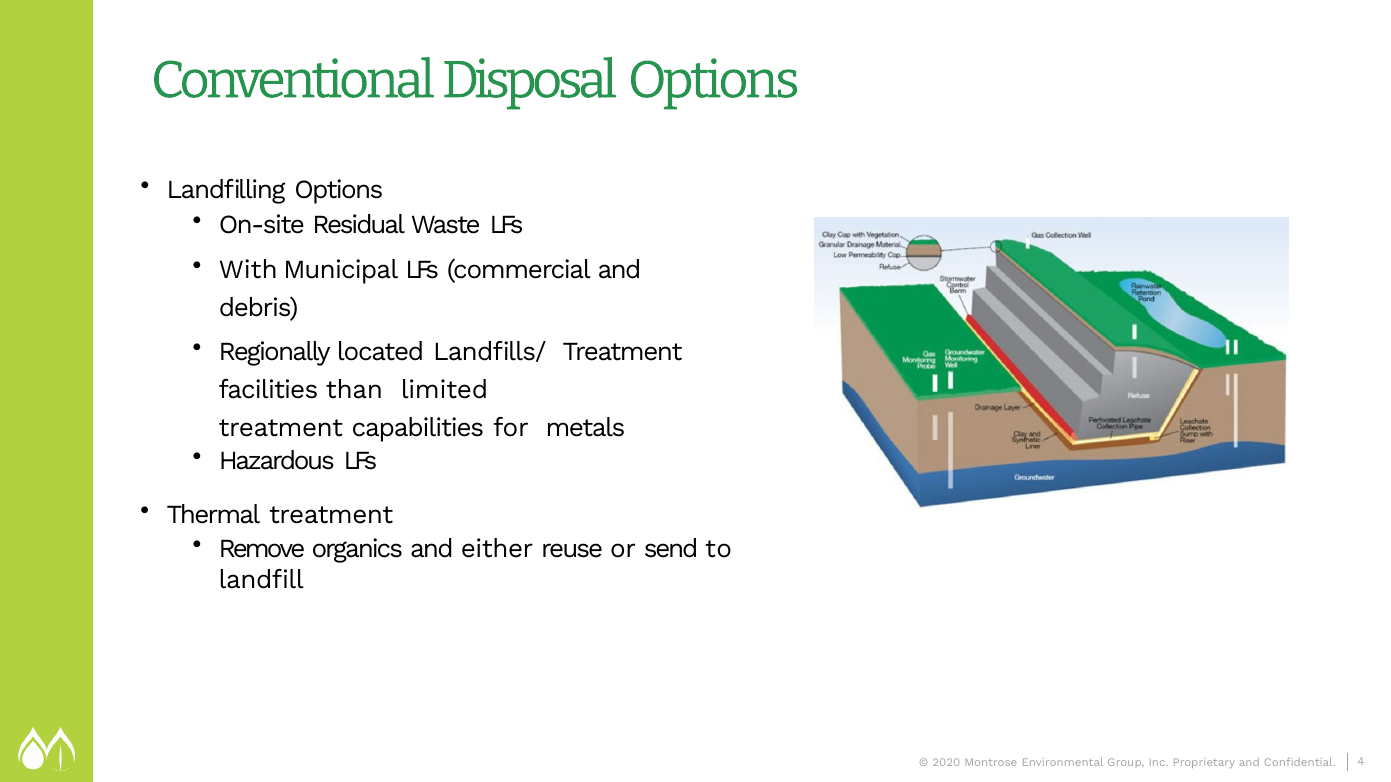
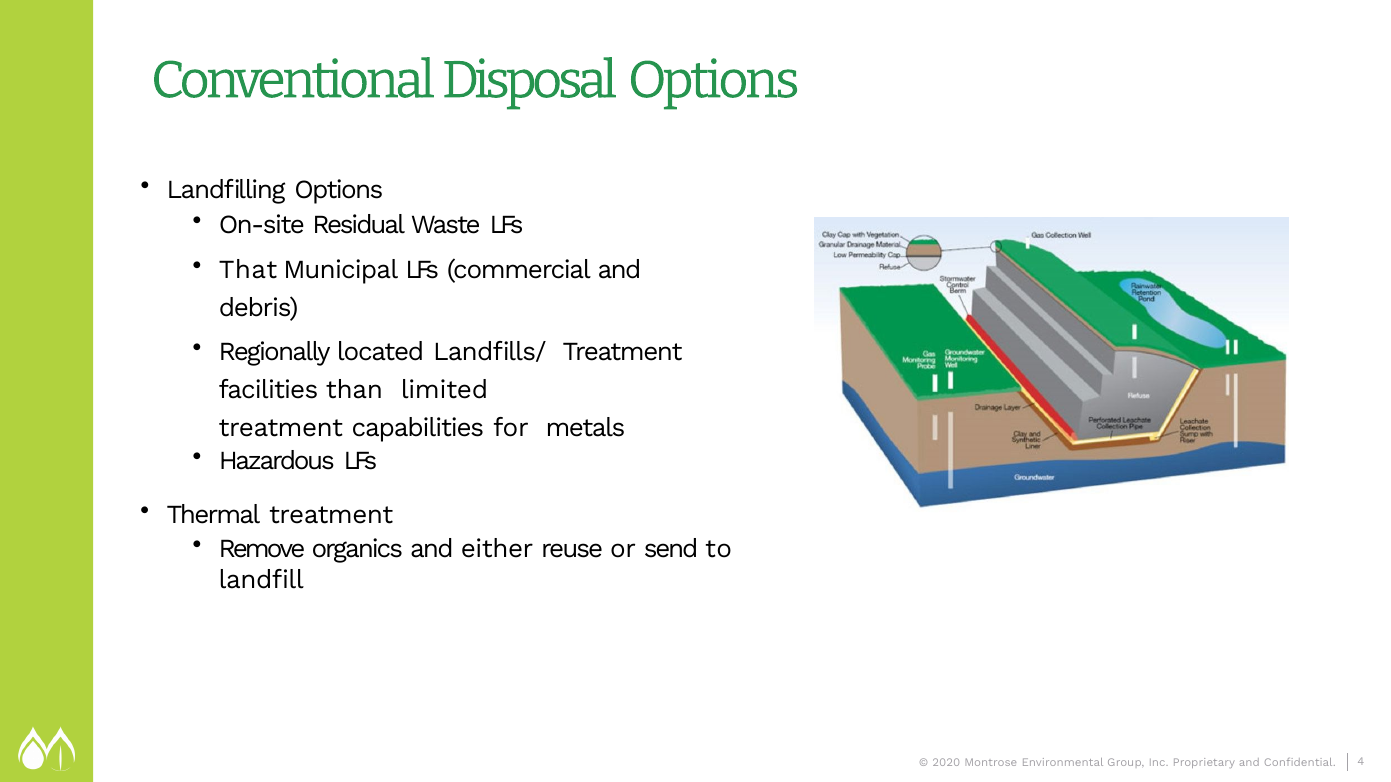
With: With -> That
